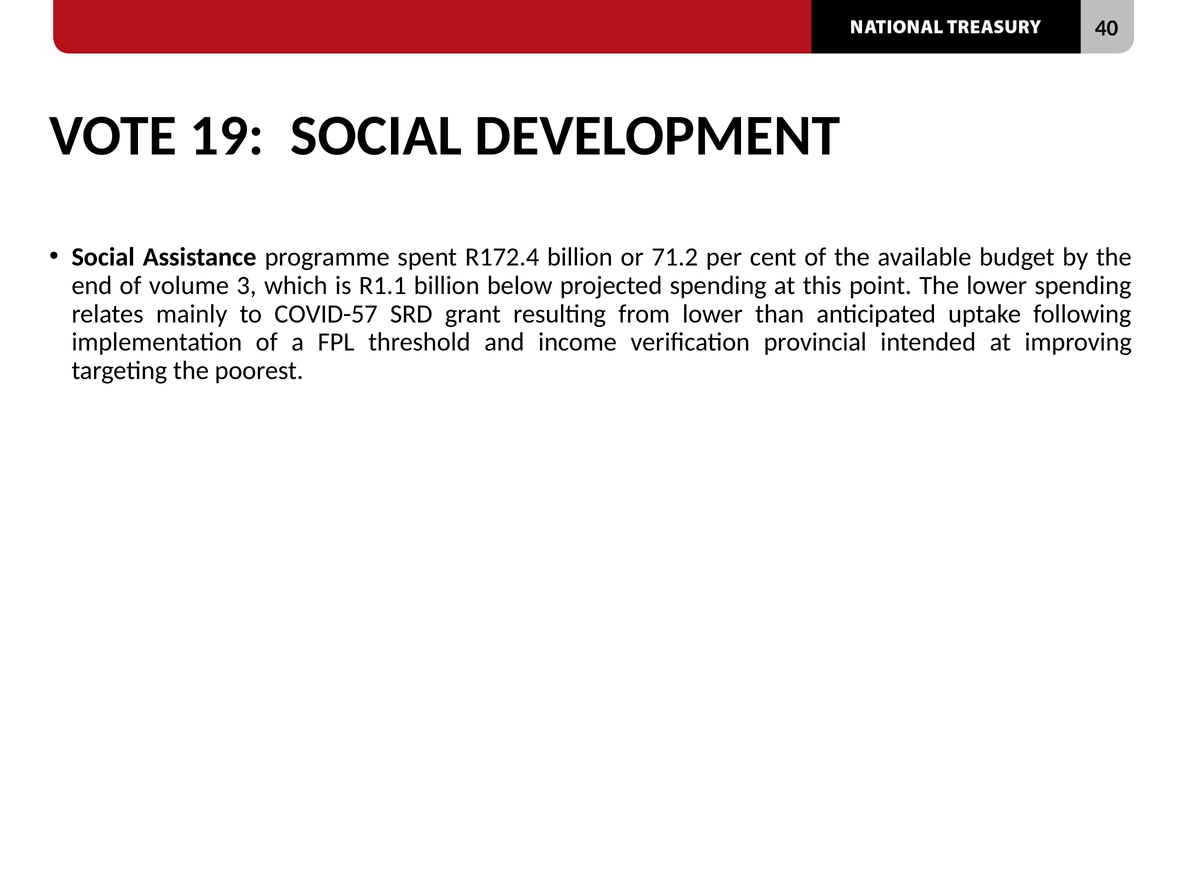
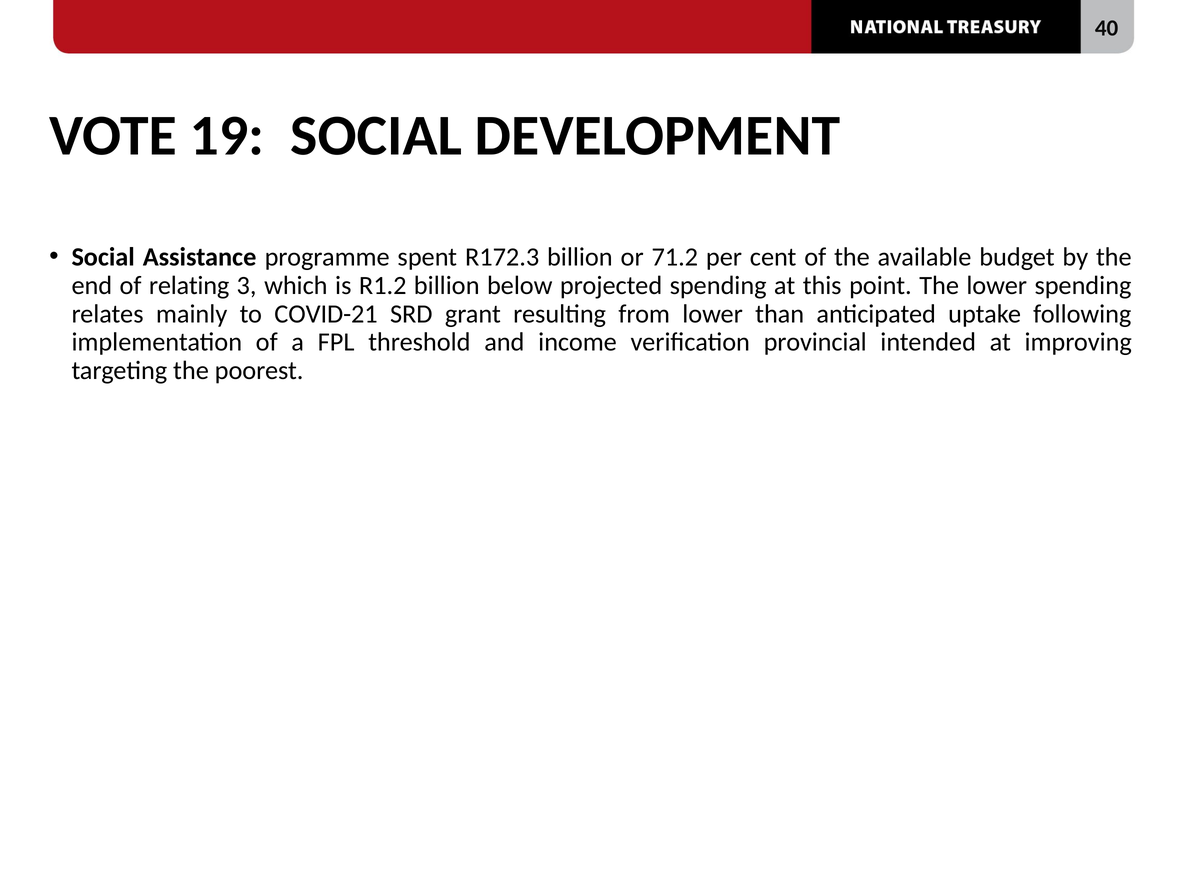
R172.4: R172.4 -> R172.3
volume: volume -> relating
R1.1: R1.1 -> R1.2
COVID-57: COVID-57 -> COVID-21
